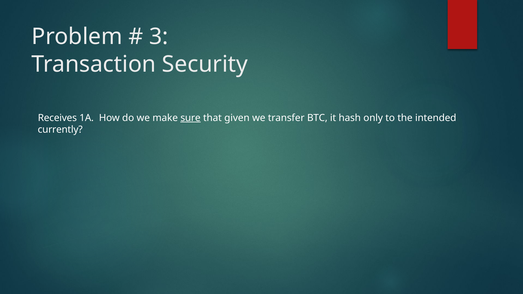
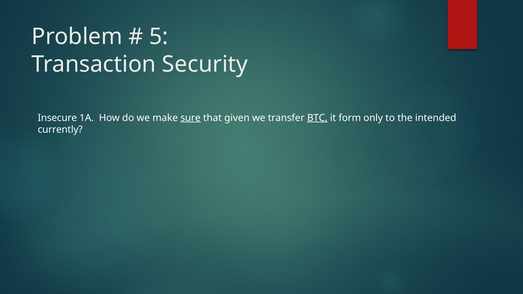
3: 3 -> 5
Receives: Receives -> Insecure
BTC underline: none -> present
hash: hash -> form
